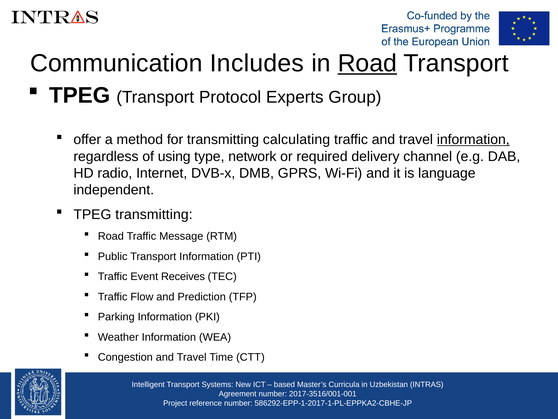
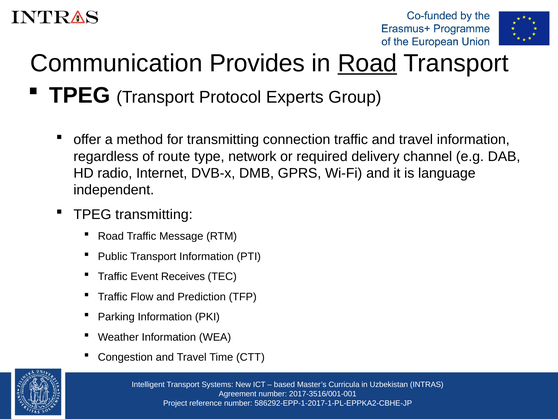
Includes: Includes -> Provides
calculating: calculating -> connection
information at (473, 139) underline: present -> none
using: using -> route
